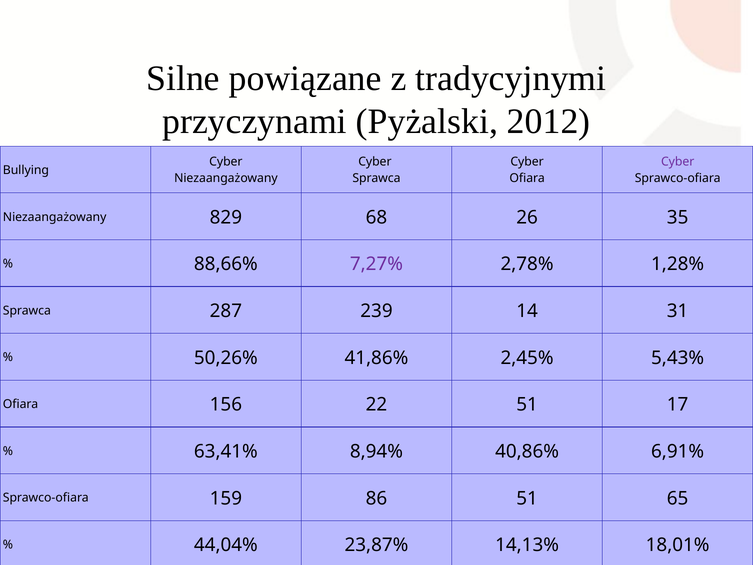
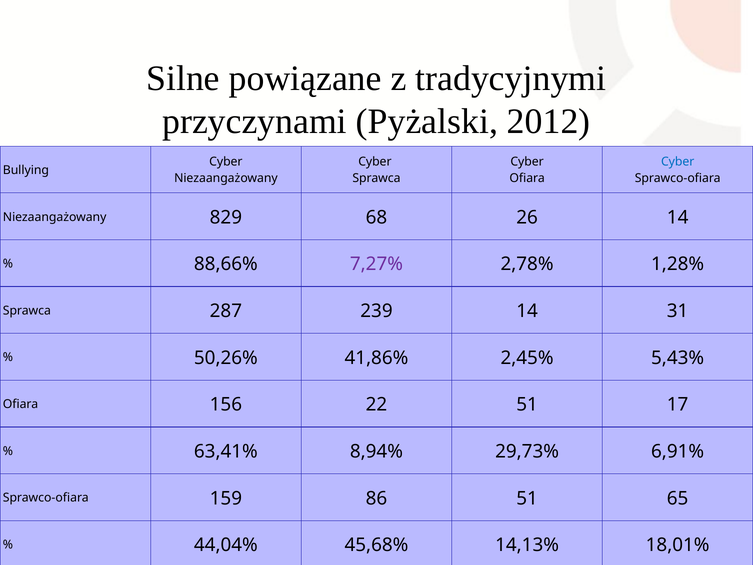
Cyber at (678, 162) colour: purple -> blue
26 35: 35 -> 14
40,86%: 40,86% -> 29,73%
23,87%: 23,87% -> 45,68%
